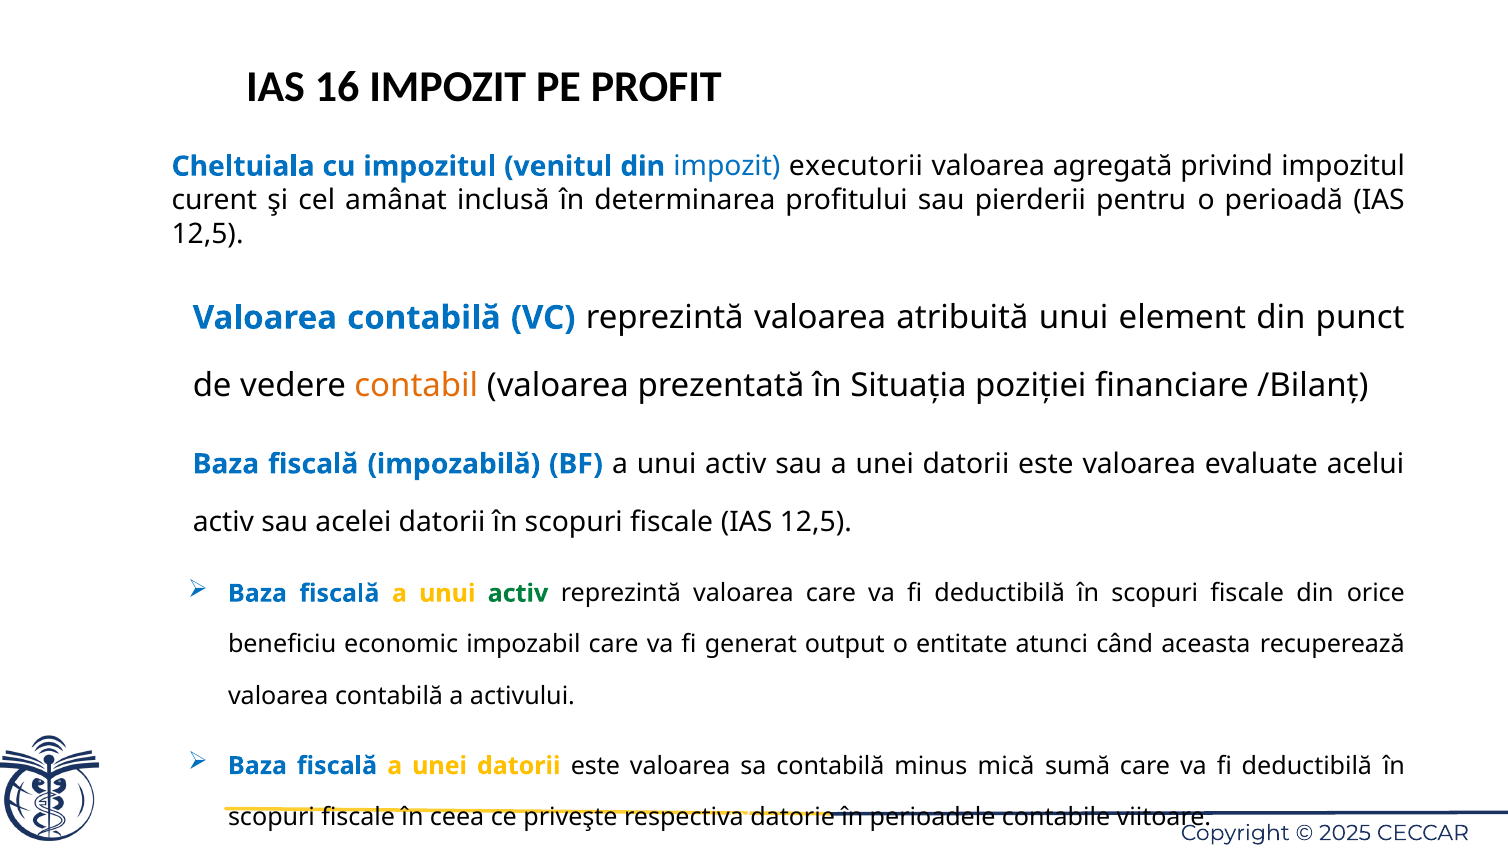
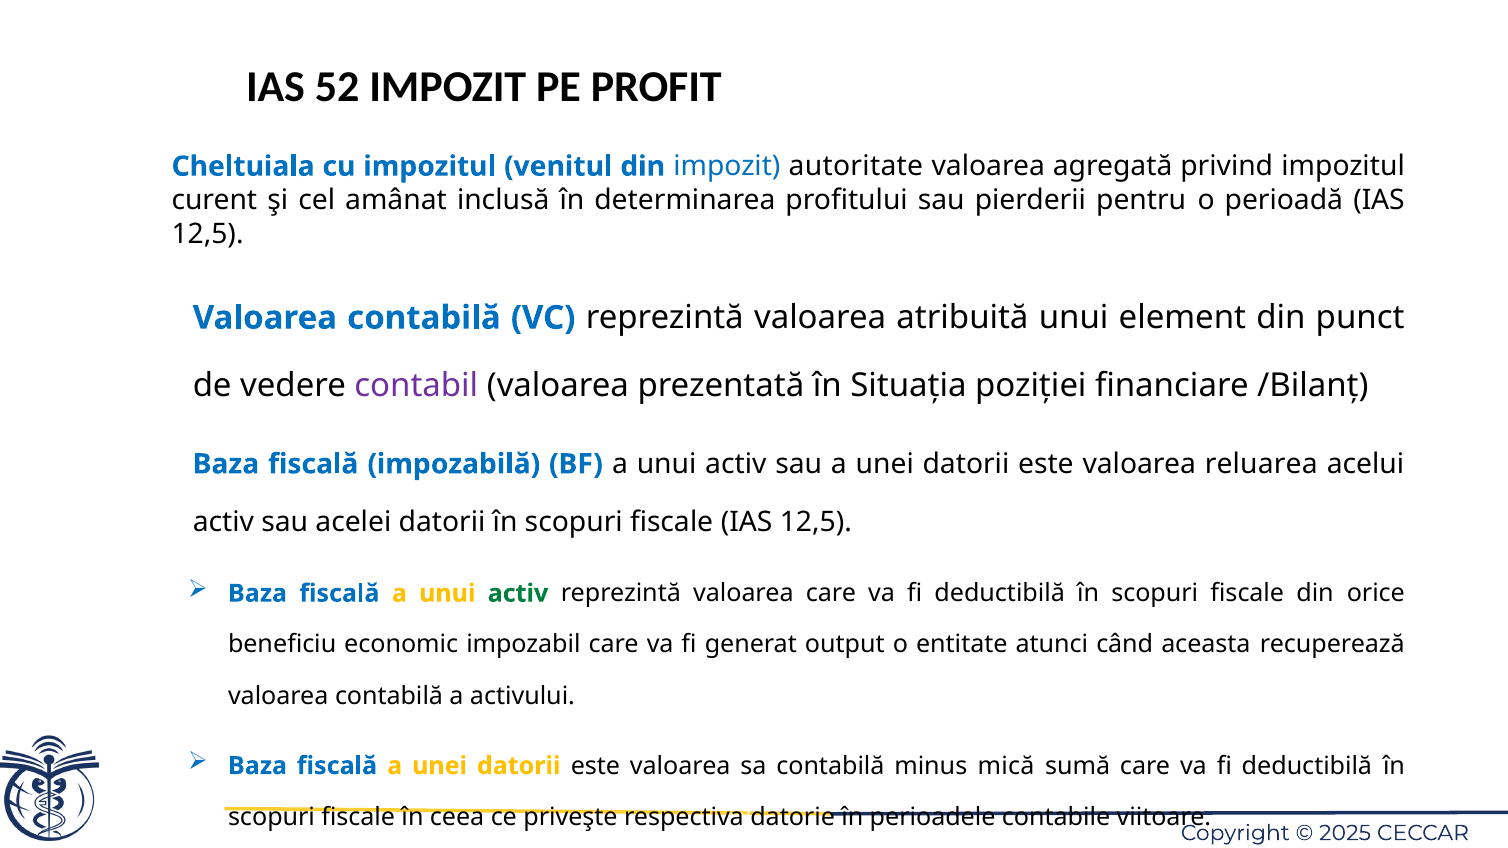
16: 16 -> 52
executorii: executorii -> autoritate
contabil colour: orange -> purple
evaluate: evaluate -> reluarea
